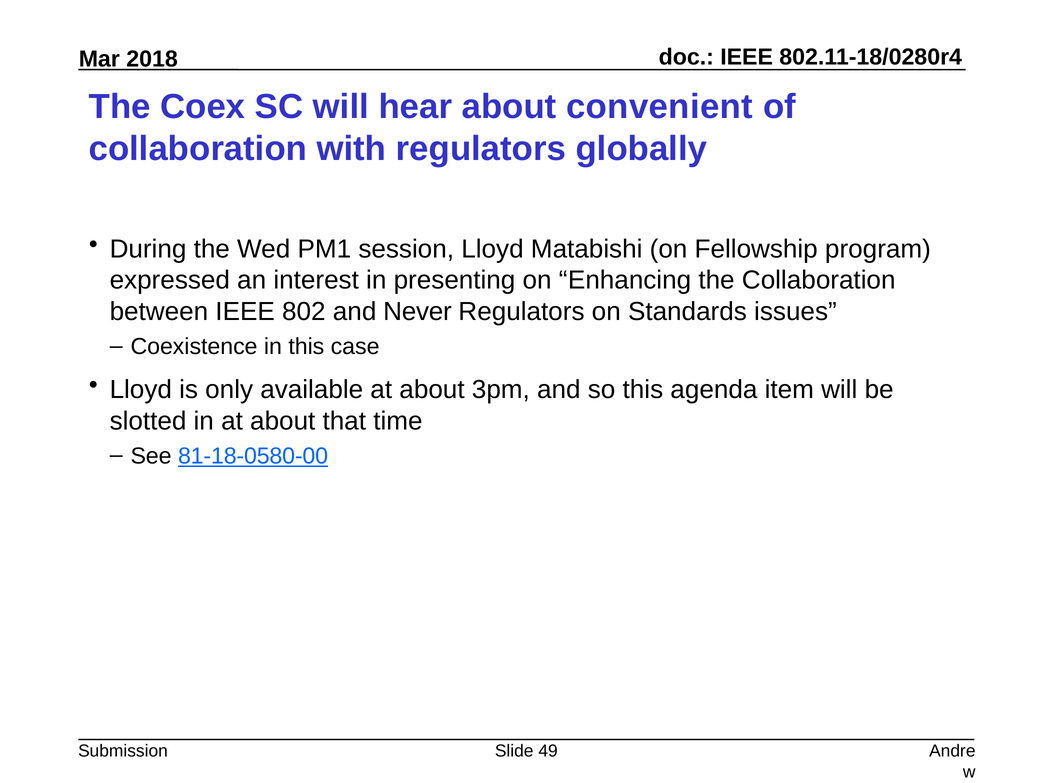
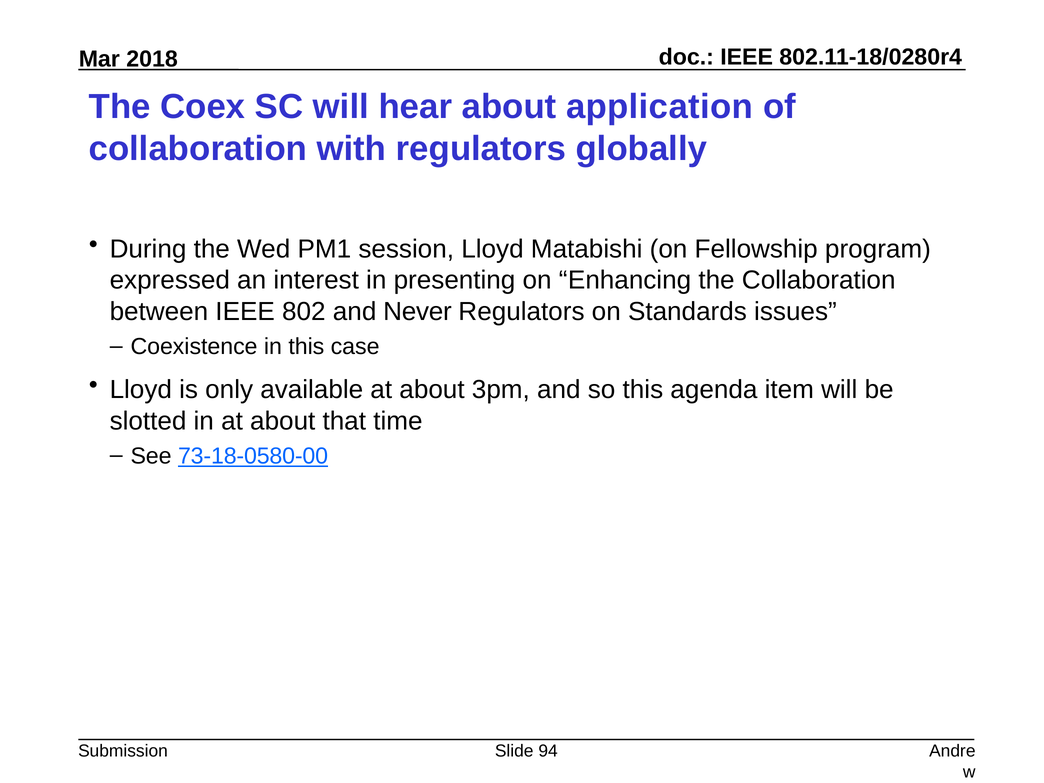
convenient: convenient -> application
81-18-0580-00: 81-18-0580-00 -> 73-18-0580-00
49: 49 -> 94
